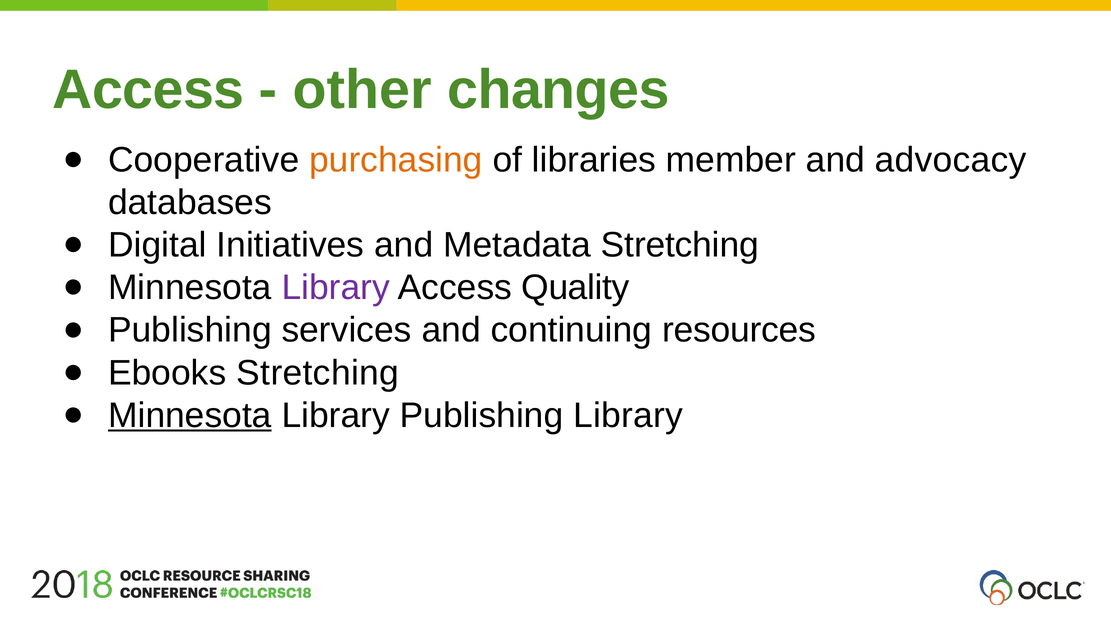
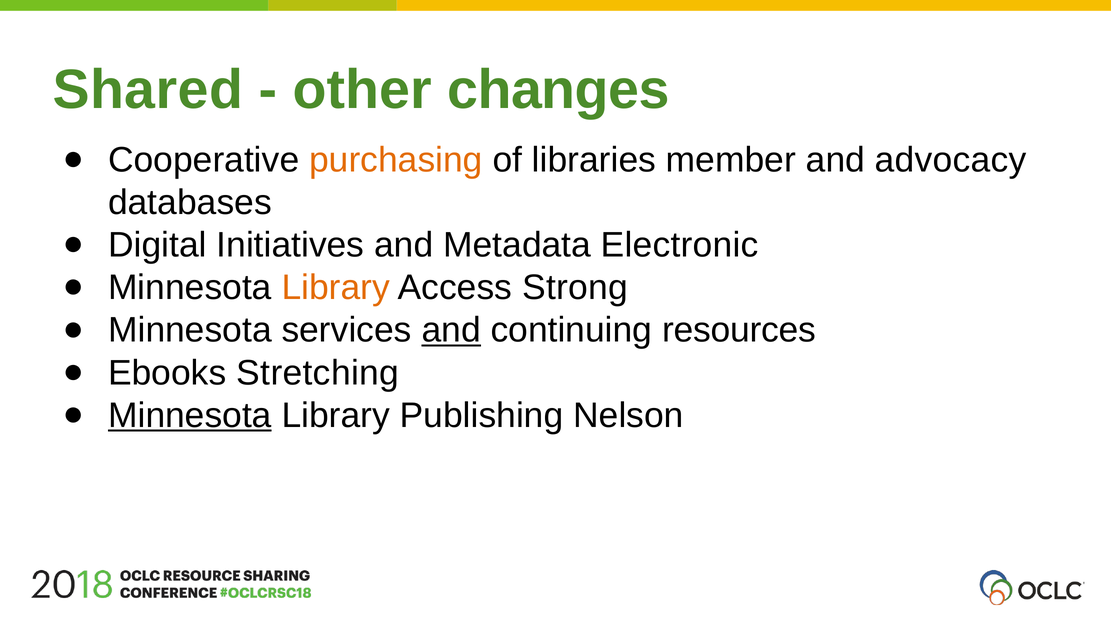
Access at (148, 90): Access -> Shared
Metadata Stretching: Stretching -> Electronic
Library at (336, 288) colour: purple -> orange
Quality: Quality -> Strong
Publishing at (190, 330): Publishing -> Minnesota
and at (451, 330) underline: none -> present
Publishing Library: Library -> Nelson
